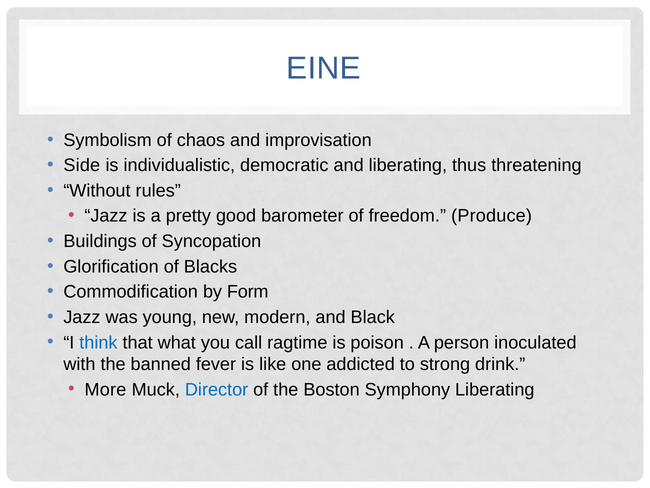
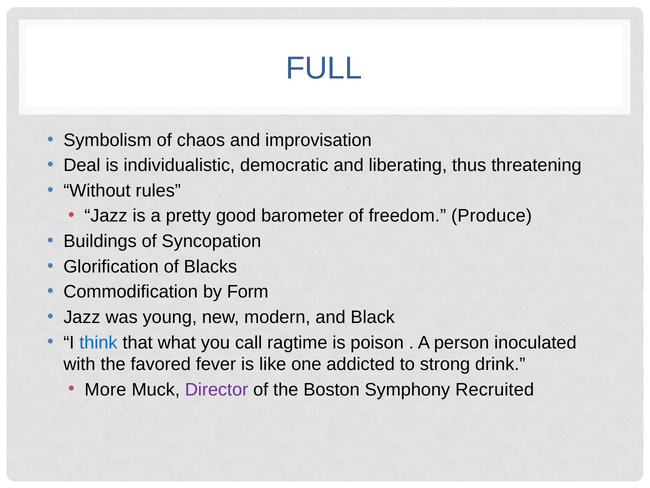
EINE: EINE -> FULL
Side: Side -> Deal
banned: banned -> favored
Director colour: blue -> purple
Symphony Liberating: Liberating -> Recruited
